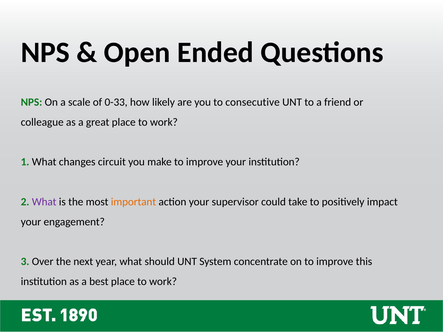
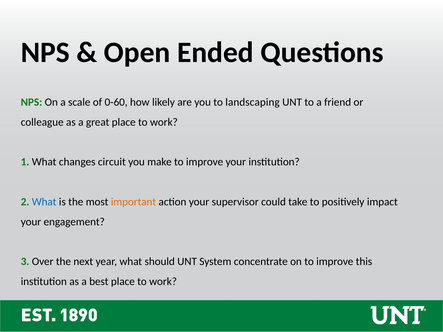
0-33: 0-33 -> 0-60
consecutive: consecutive -> landscaping
What at (44, 202) colour: purple -> blue
